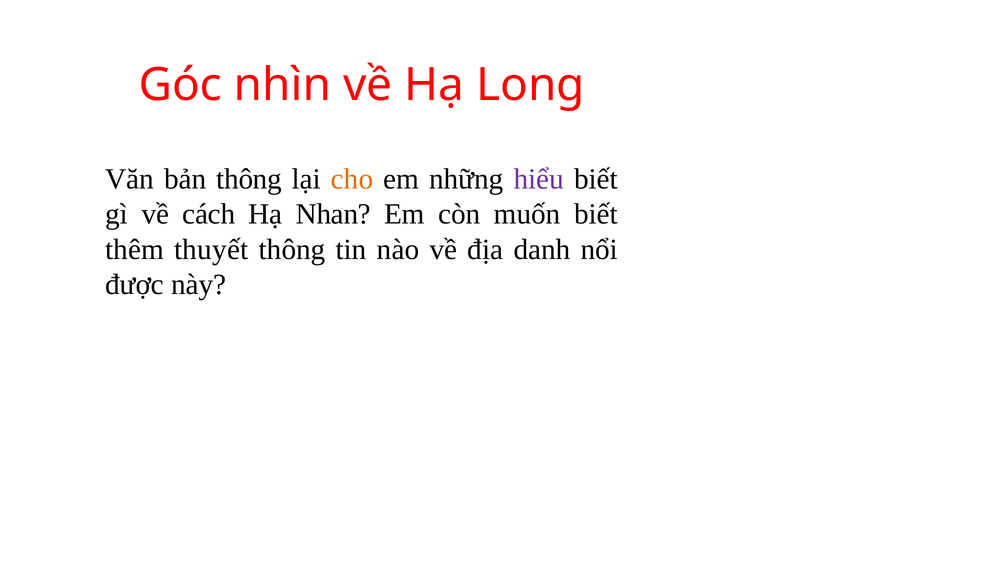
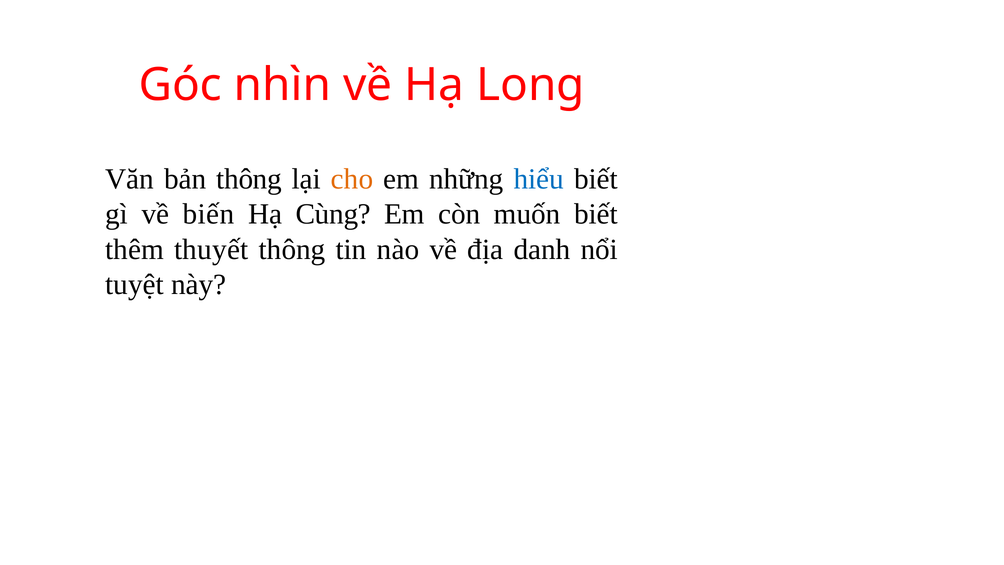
hiểu colour: purple -> blue
cách: cách -> biến
Nhan: Nhan -> Cùng
được: được -> tuyệt
